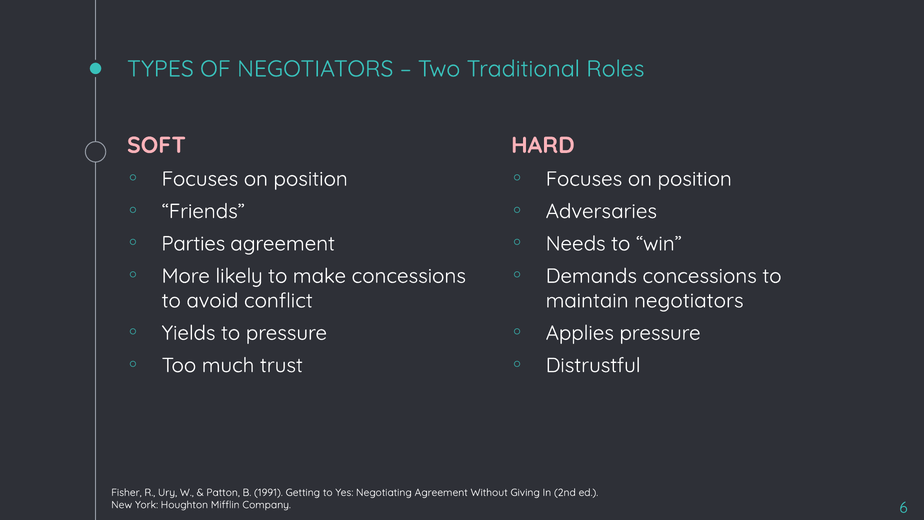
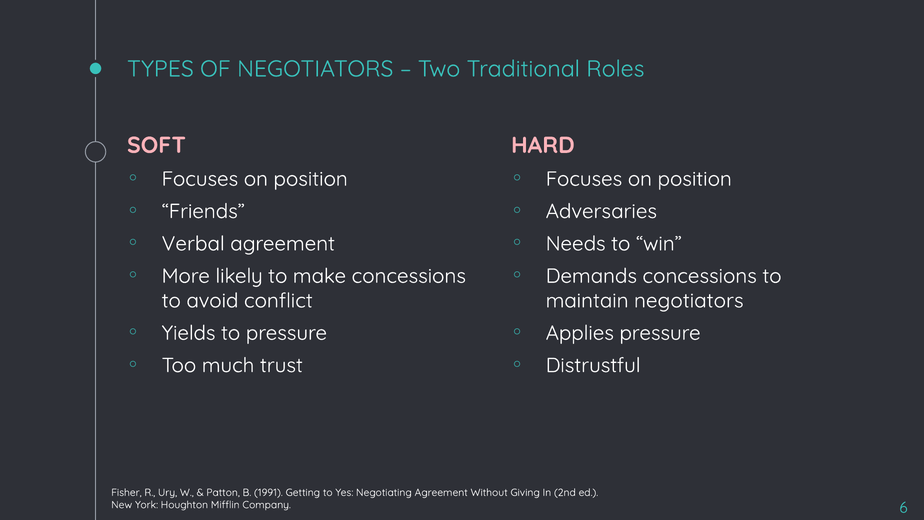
Parties: Parties -> Verbal
